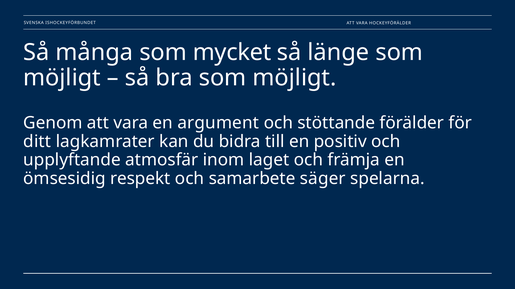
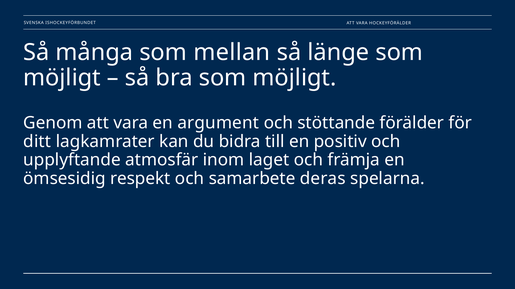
mycket: mycket -> mellan
säger: säger -> deras
